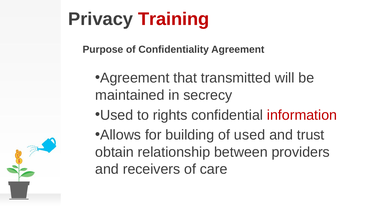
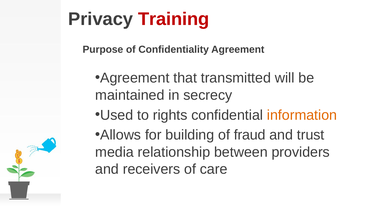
information colour: red -> orange
of used: used -> fraud
obtain: obtain -> media
